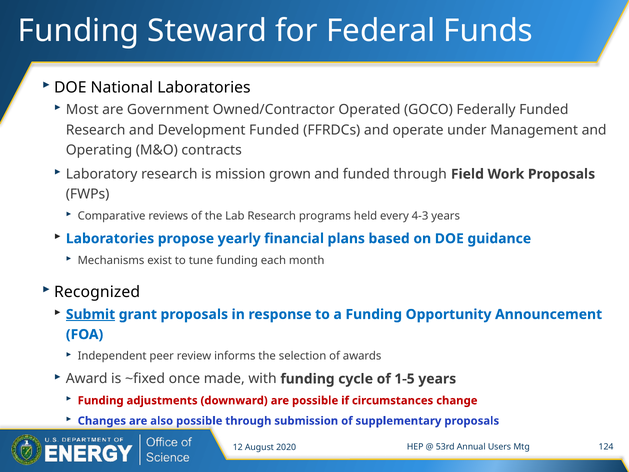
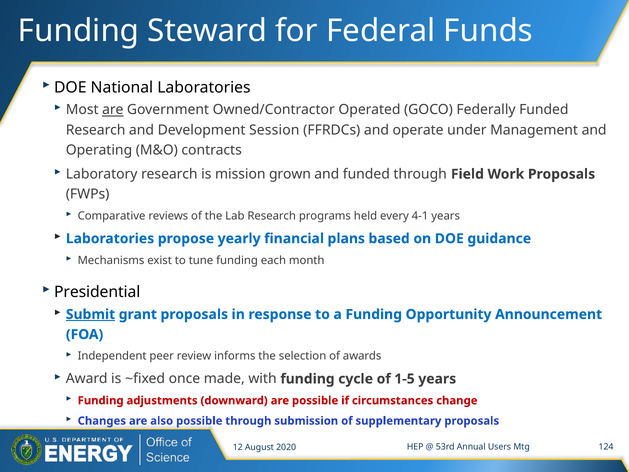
are at (113, 110) underline: none -> present
Development Funded: Funded -> Session
4-3: 4-3 -> 4-1
Recognized: Recognized -> Presidential
